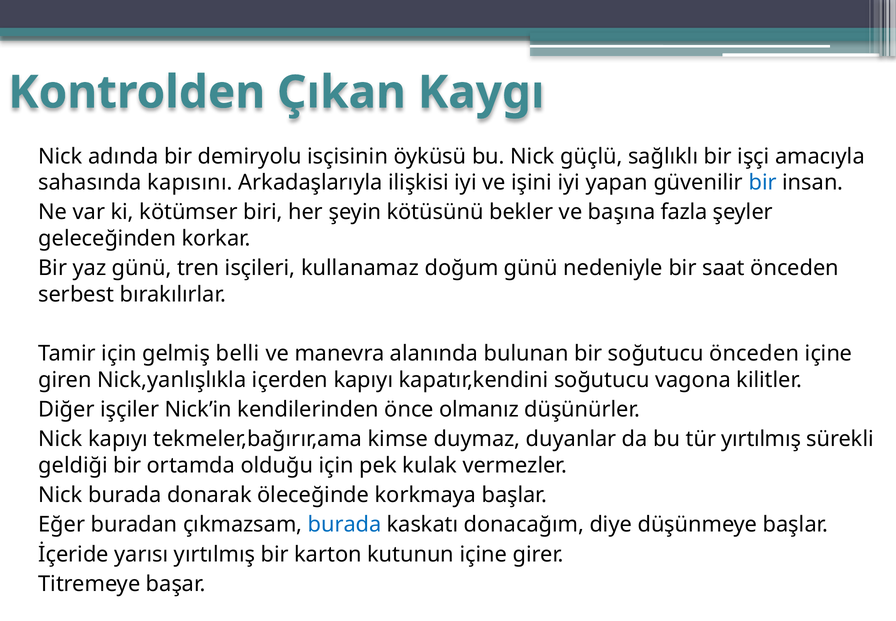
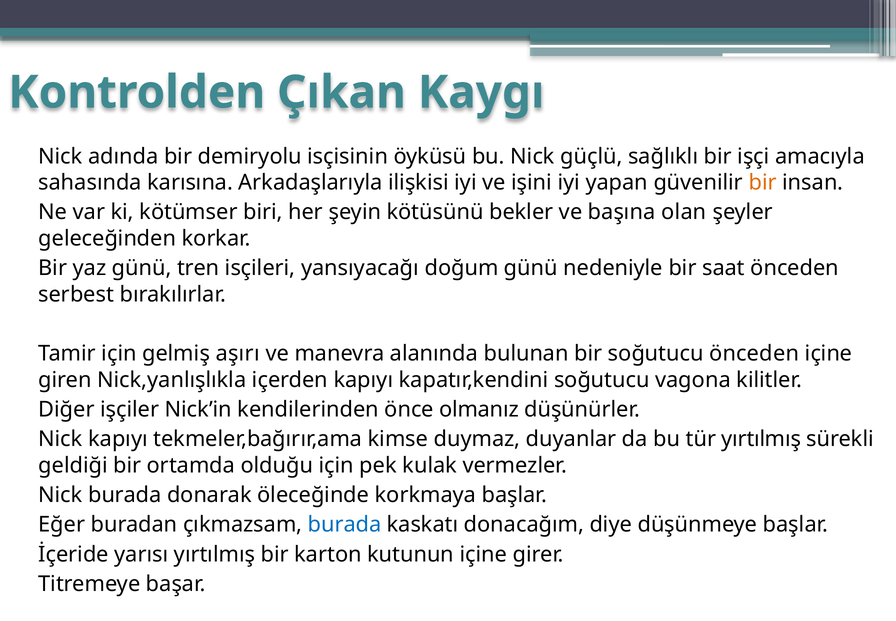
kapısını: kapısını -> karısına
bir at (763, 182) colour: blue -> orange
fazla: fazla -> olan
kullanamaz: kullanamaz -> yansıyacağı
belli: belli -> aşırı
